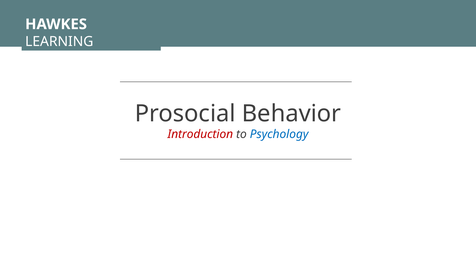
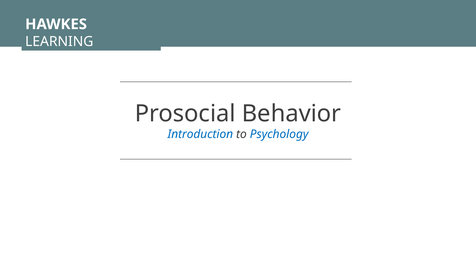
Introduction colour: red -> blue
